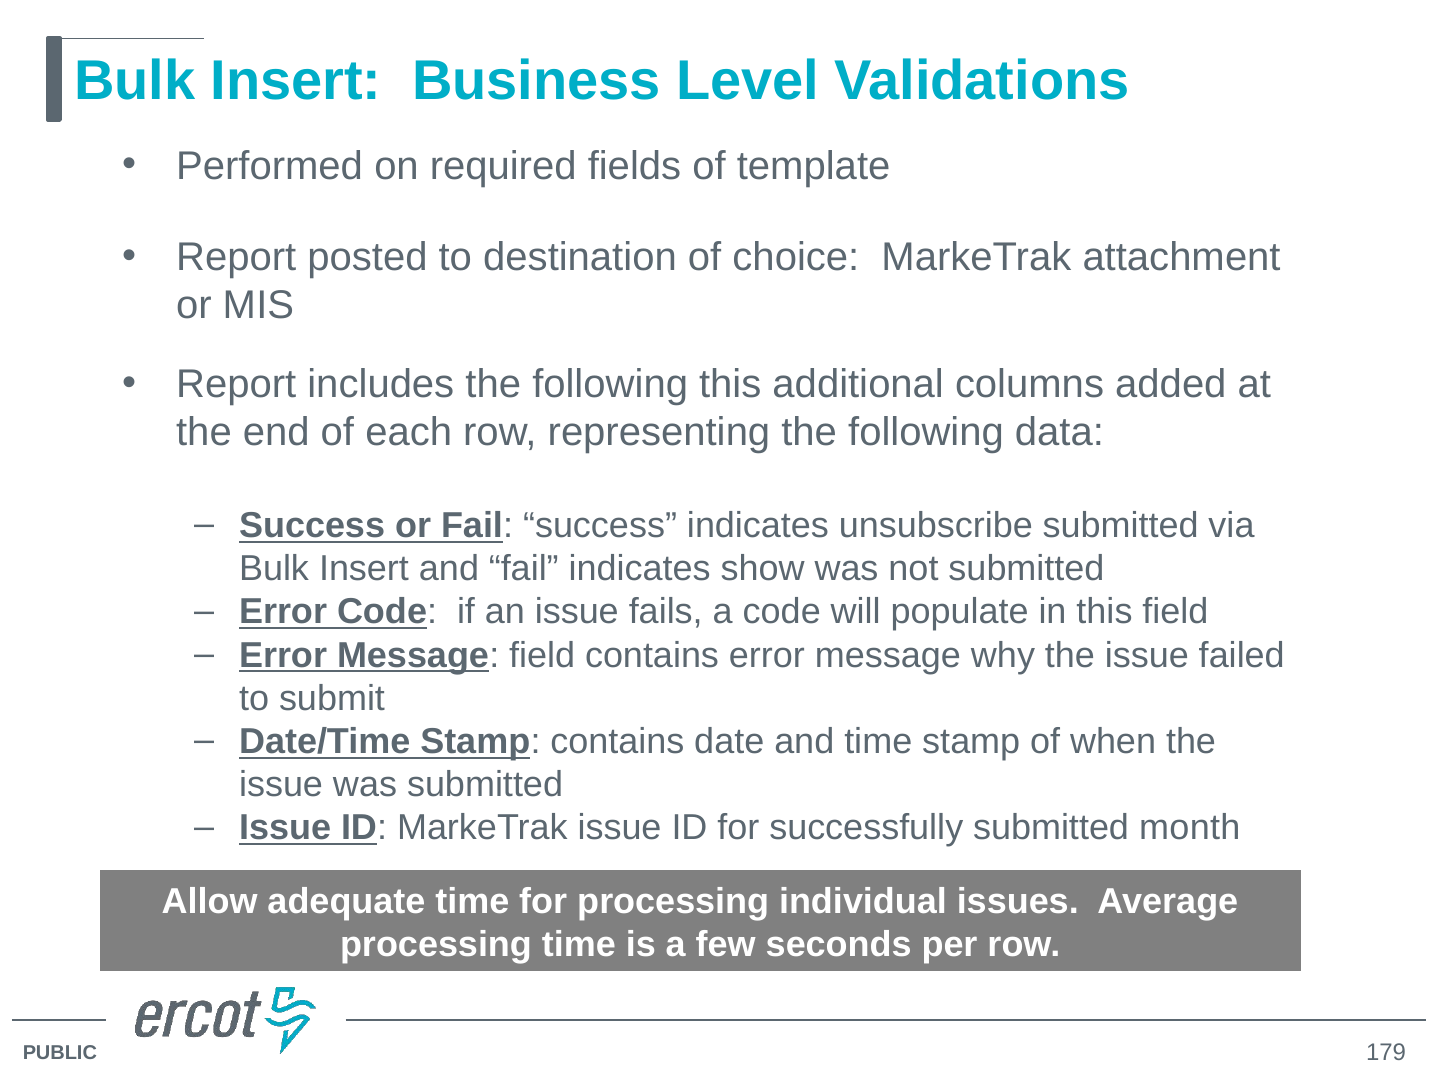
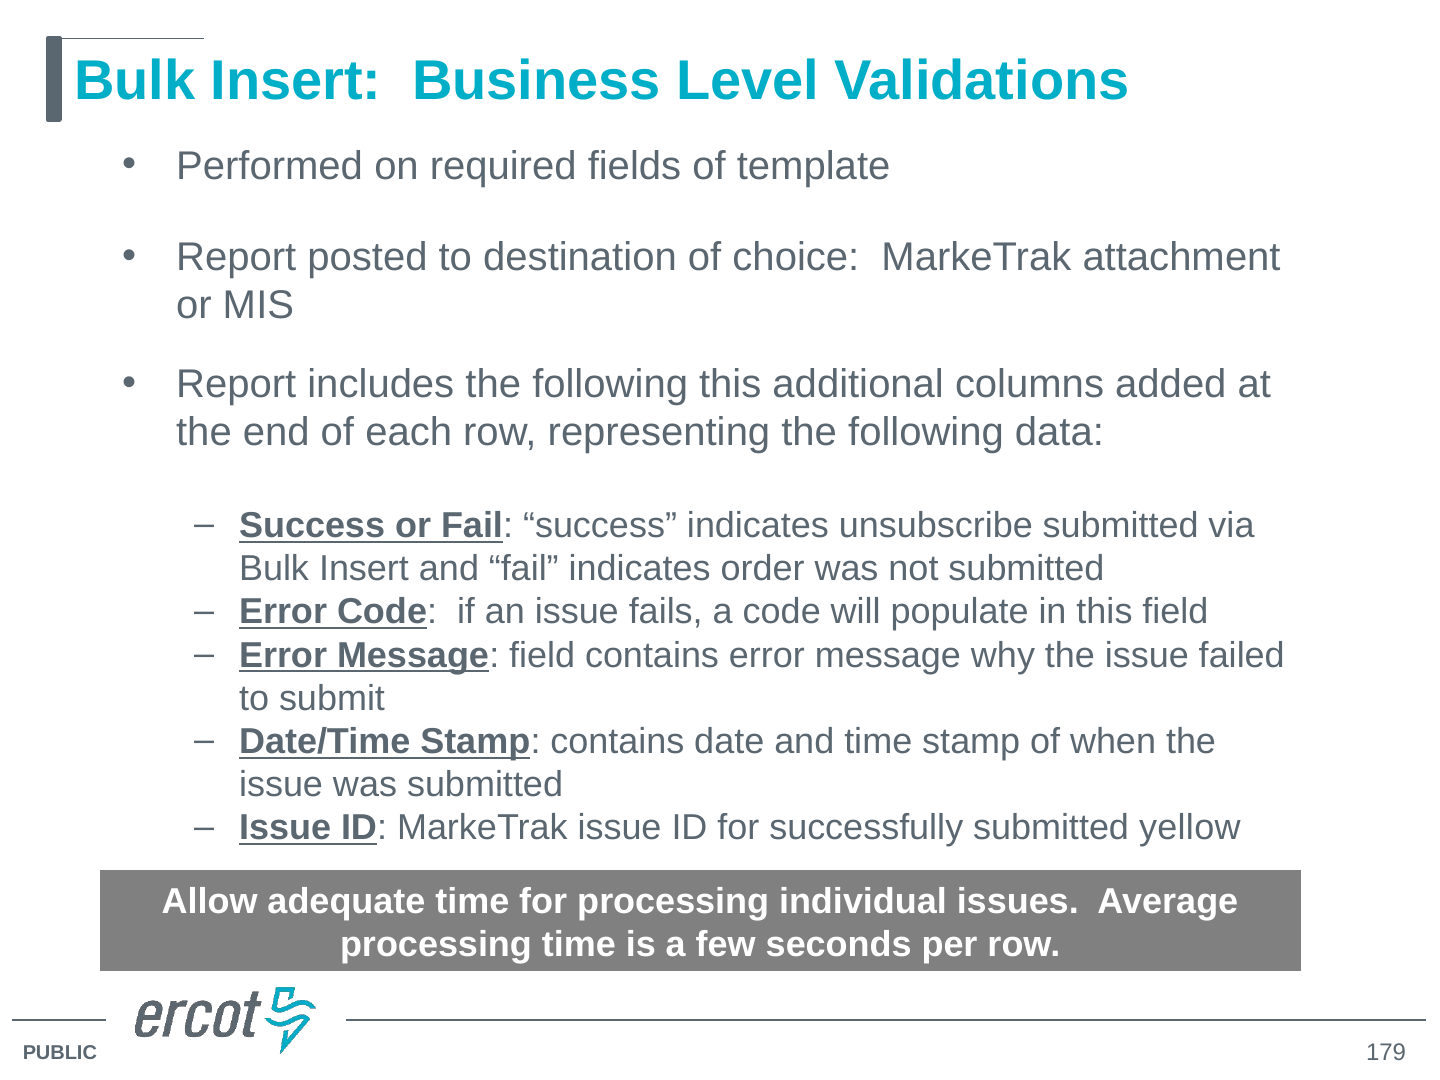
show: show -> order
month: month -> yellow
